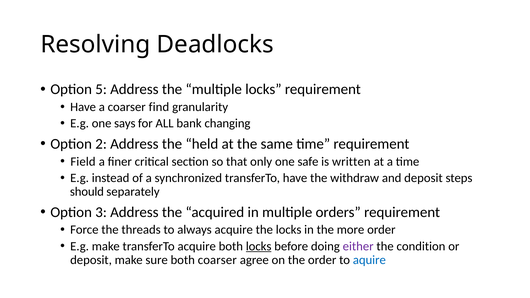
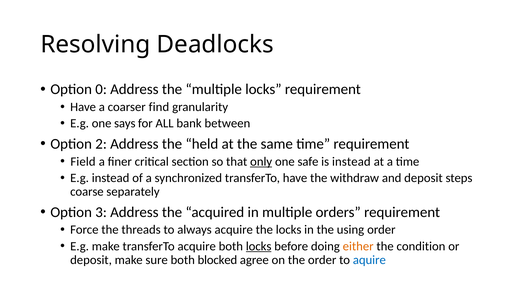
5: 5 -> 0
changing: changing -> between
only underline: none -> present
is written: written -> instead
should: should -> coarse
more: more -> using
either colour: purple -> orange
both coarser: coarser -> blocked
